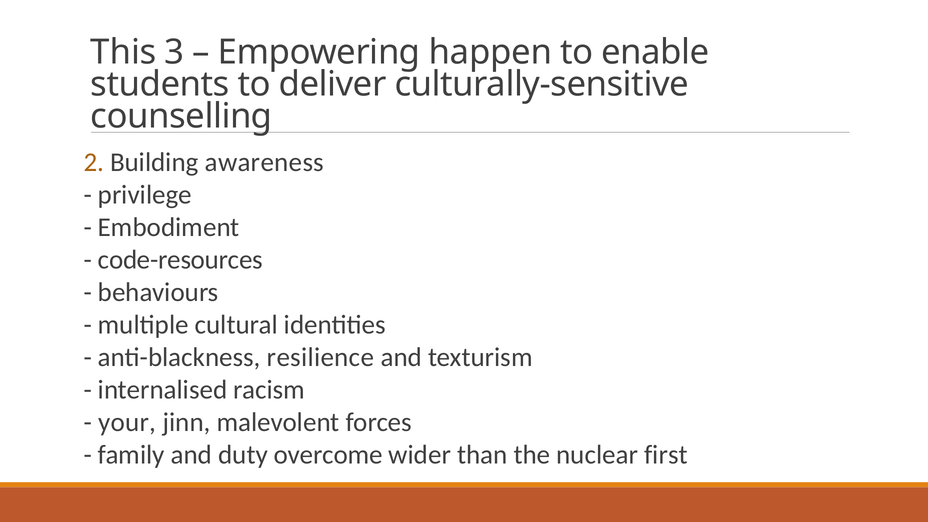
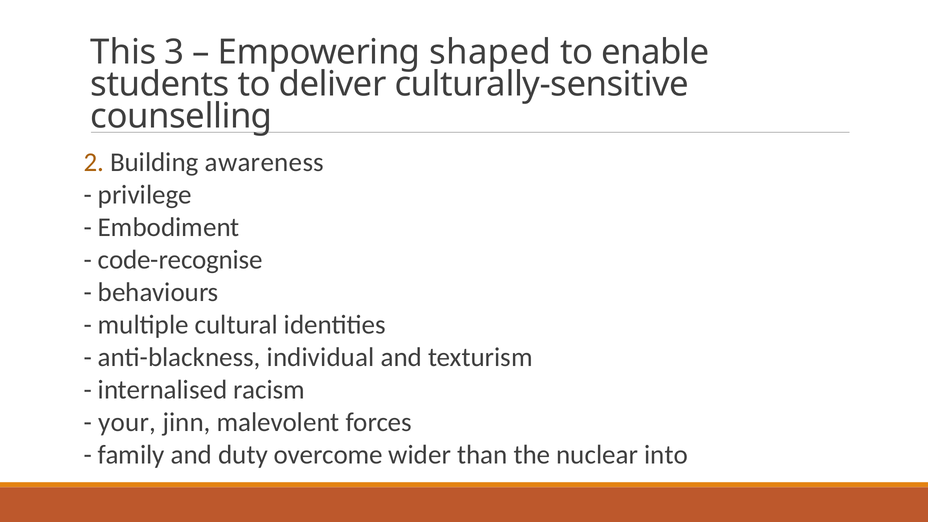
happen: happen -> shaped
code-resources: code-resources -> code-recognise
resilience: resilience -> individual
first: first -> into
